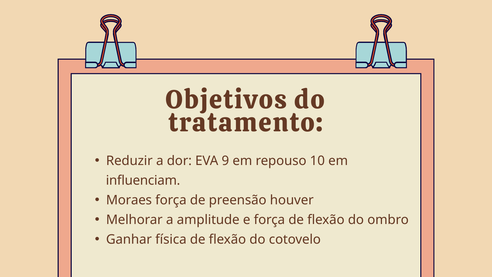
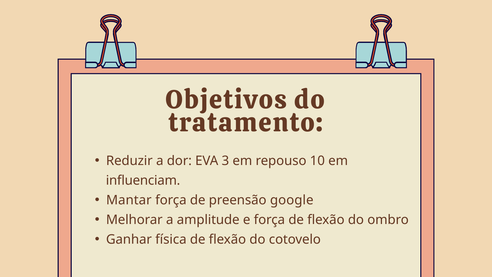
9: 9 -> 3
Moraes: Moraes -> Mantar
houver: houver -> google
